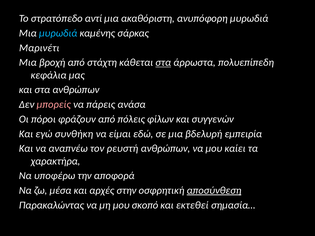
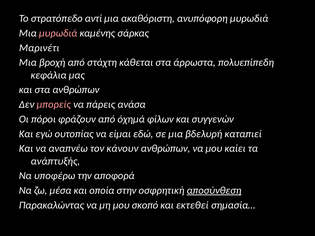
μυρωδιά at (58, 33) colour: light blue -> pink
στα at (163, 63) underline: present -> none
πόλεις: πόλεις -> όχημά
συνθήκη: συνθήκη -> ουτοπίας
εμπειρία: εμπειρία -> καταπιεί
ρευστή: ρευστή -> κάνουν
χαρακτήρα: χαρακτήρα -> ανάπτυξής
αρχές: αρχές -> οποία
